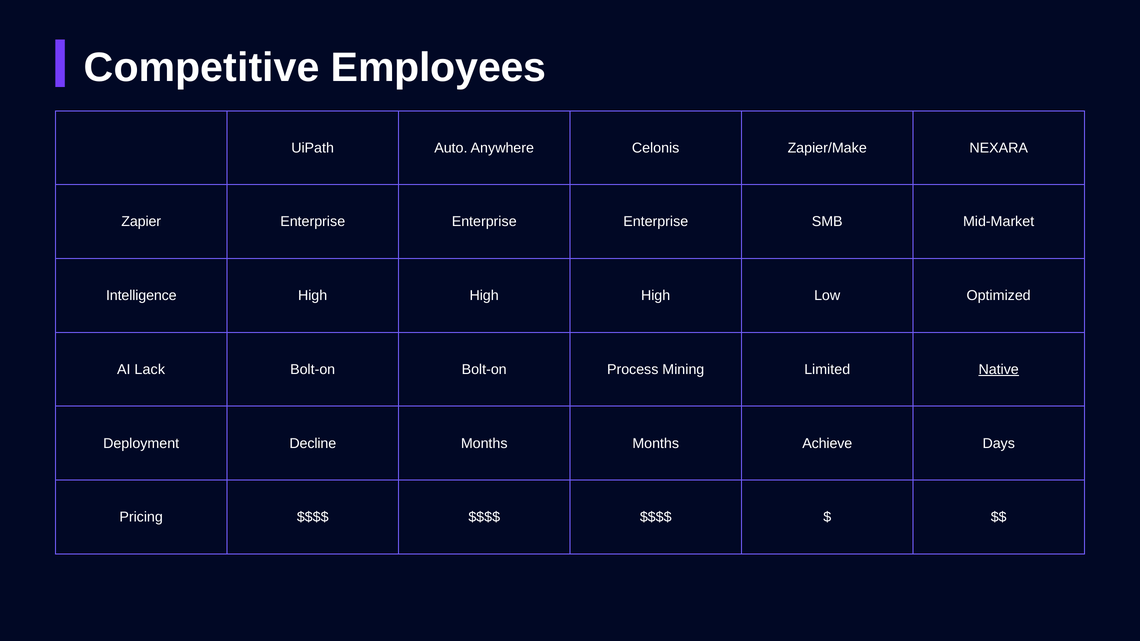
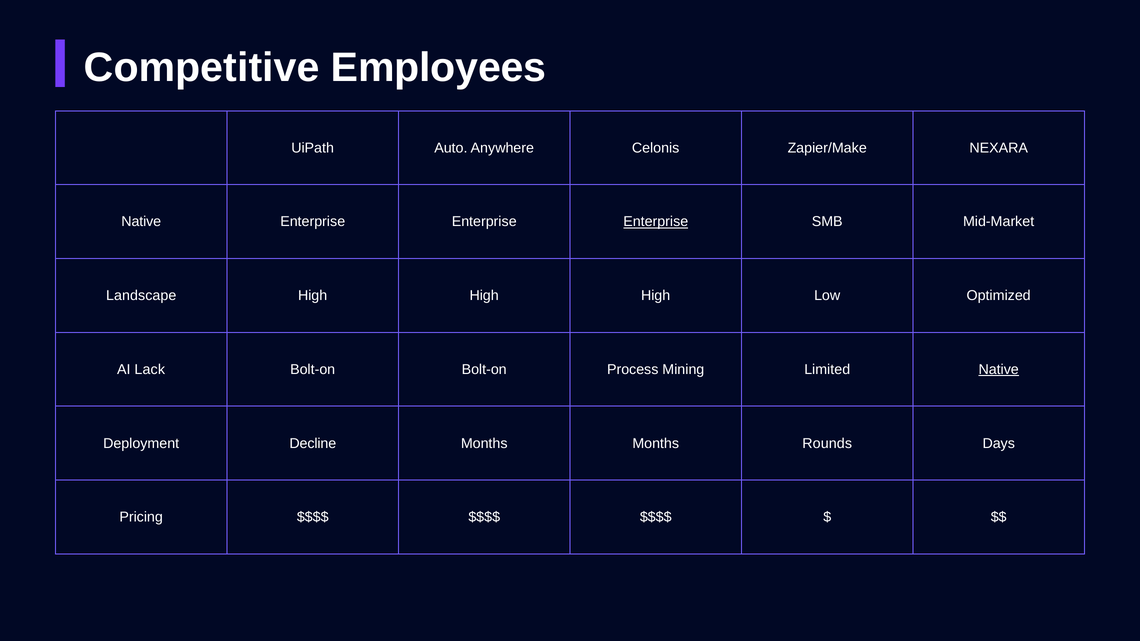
Zapier at (141, 222): Zapier -> Native
Enterprise at (656, 222) underline: none -> present
Intelligence: Intelligence -> Landscape
Achieve: Achieve -> Rounds
